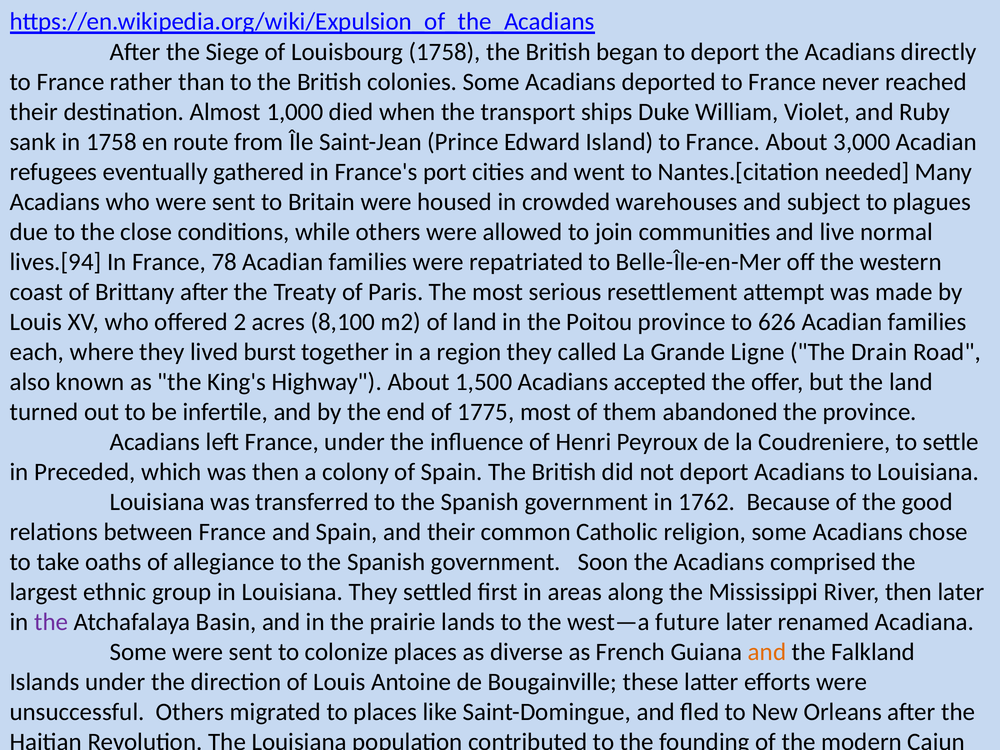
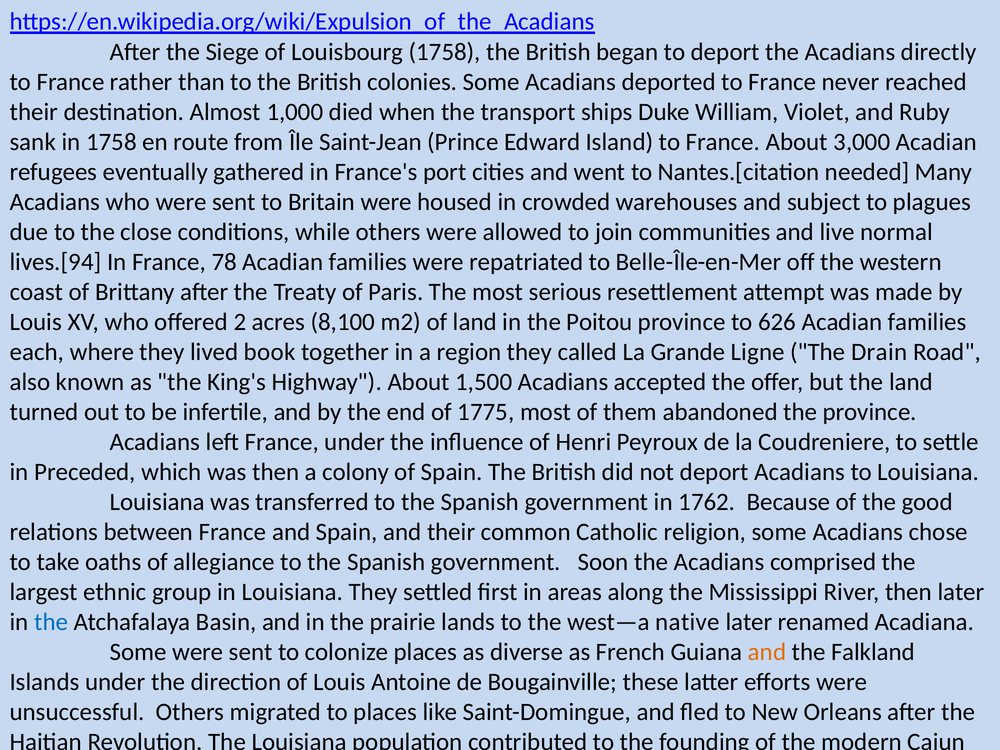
burst: burst -> book
the at (51, 622) colour: purple -> blue
future: future -> native
